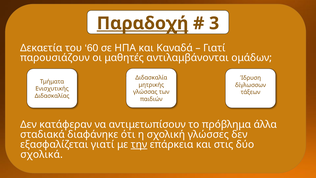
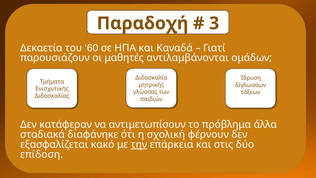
Παραδοχή underline: present -> none
γλώσσες: γλώσσες -> φέρνουν
εξασφαλίζεται γιατί: γιατί -> κακό
σχολικά: σχολικά -> επίδοση
